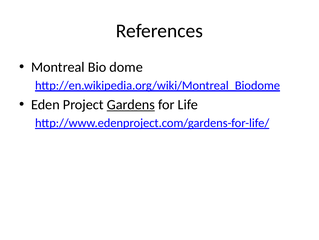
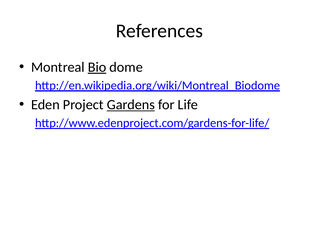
Bio underline: none -> present
